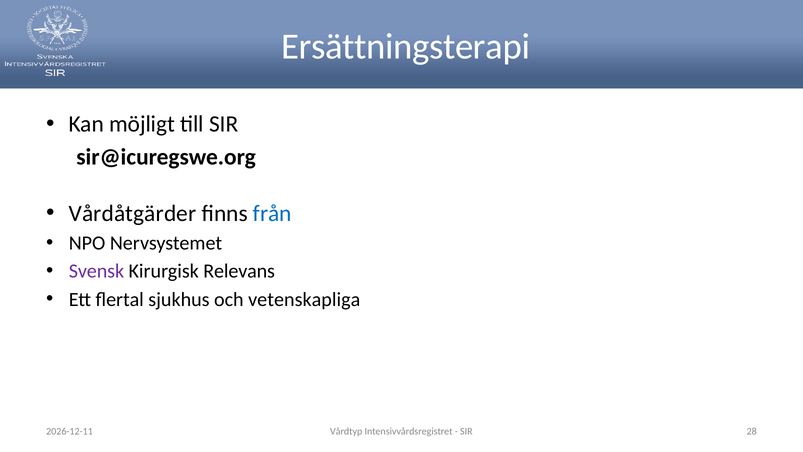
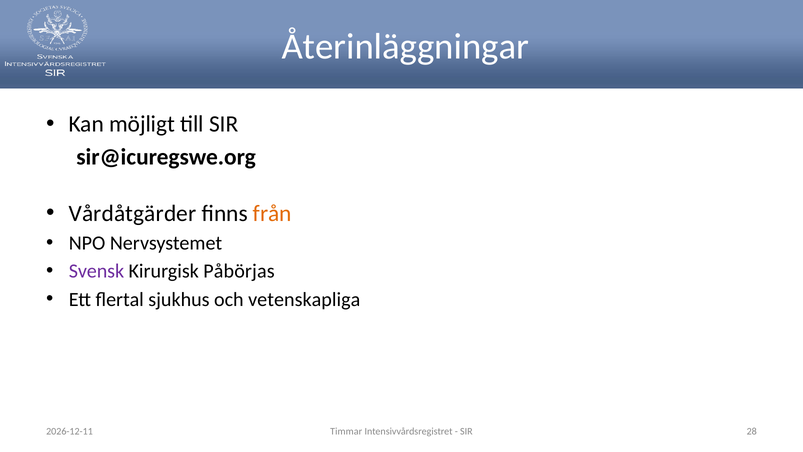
Ersättningsterapi: Ersättningsterapi -> Återinläggningar
från colour: blue -> orange
Relevans: Relevans -> Påbörjas
Vårdtyp: Vårdtyp -> Timmar
